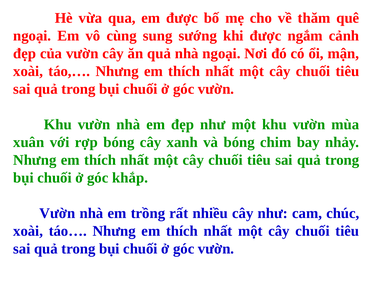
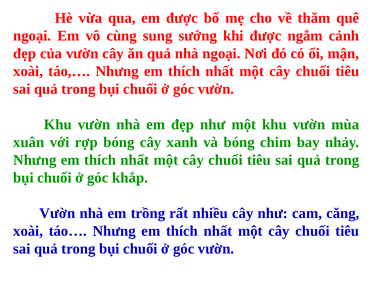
chúc: chúc -> căng
